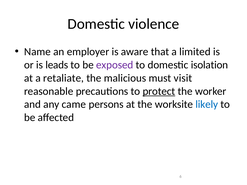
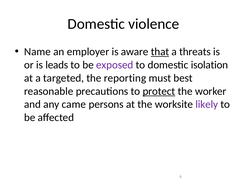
that underline: none -> present
limited: limited -> threats
retaliate: retaliate -> targeted
malicious: malicious -> reporting
visit: visit -> best
likely colour: blue -> purple
